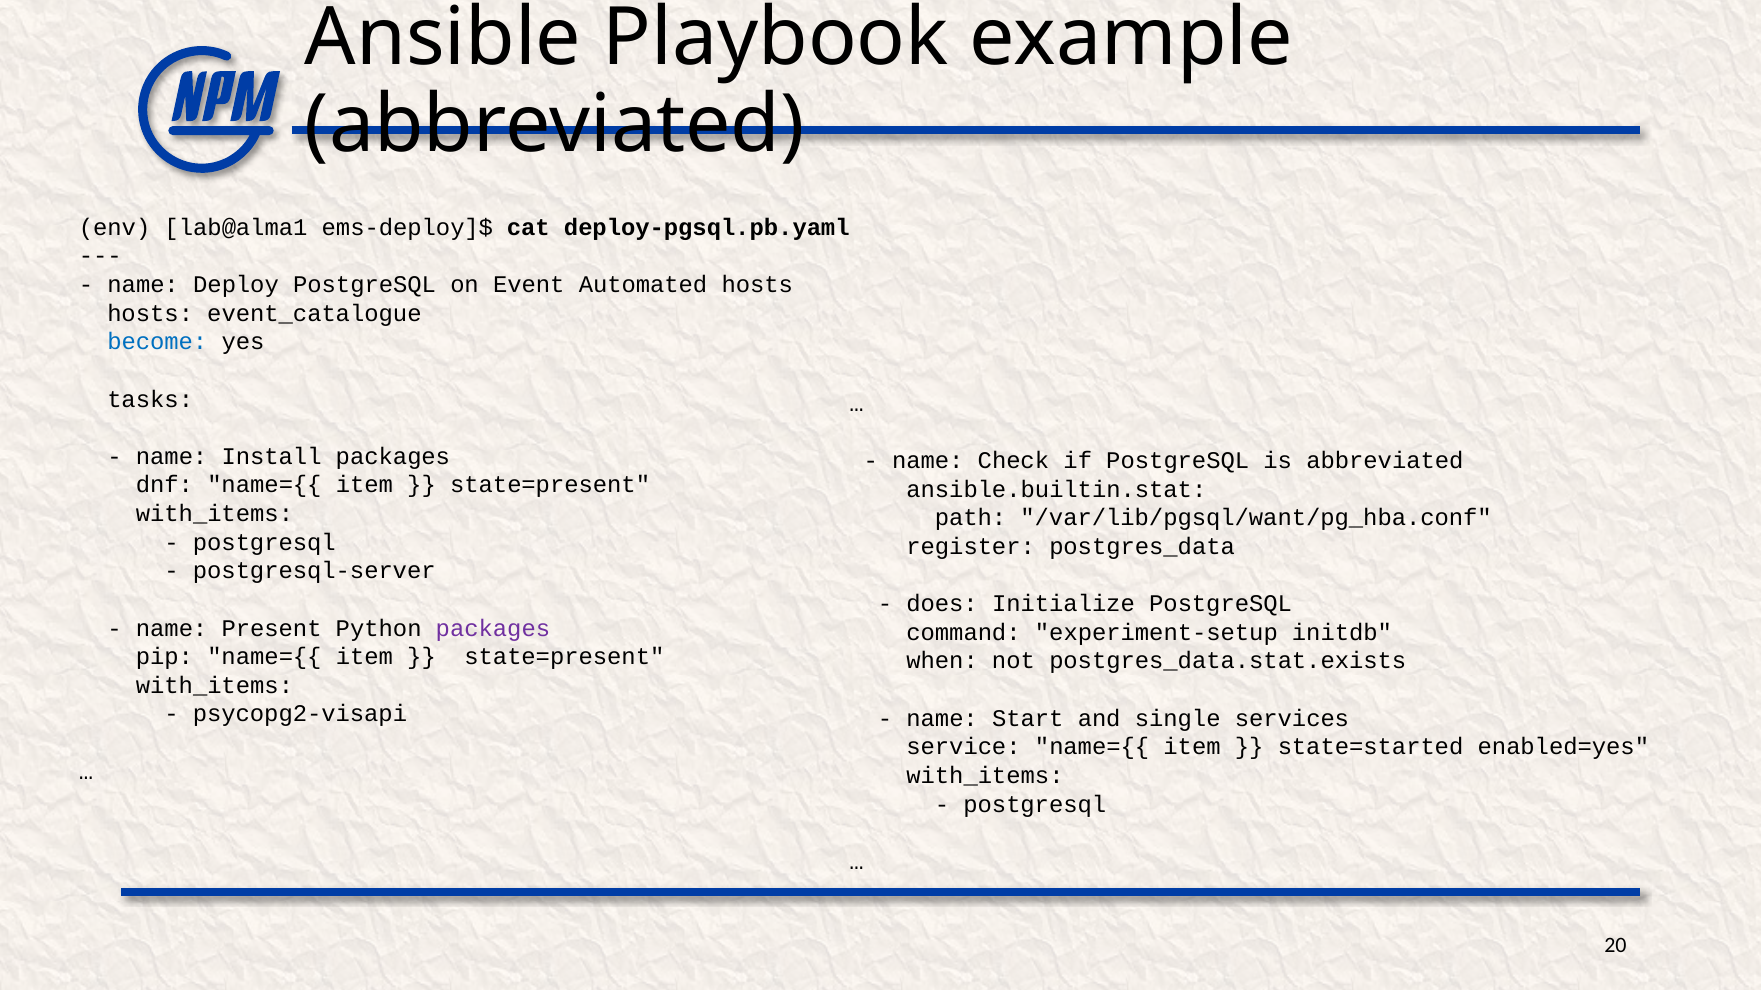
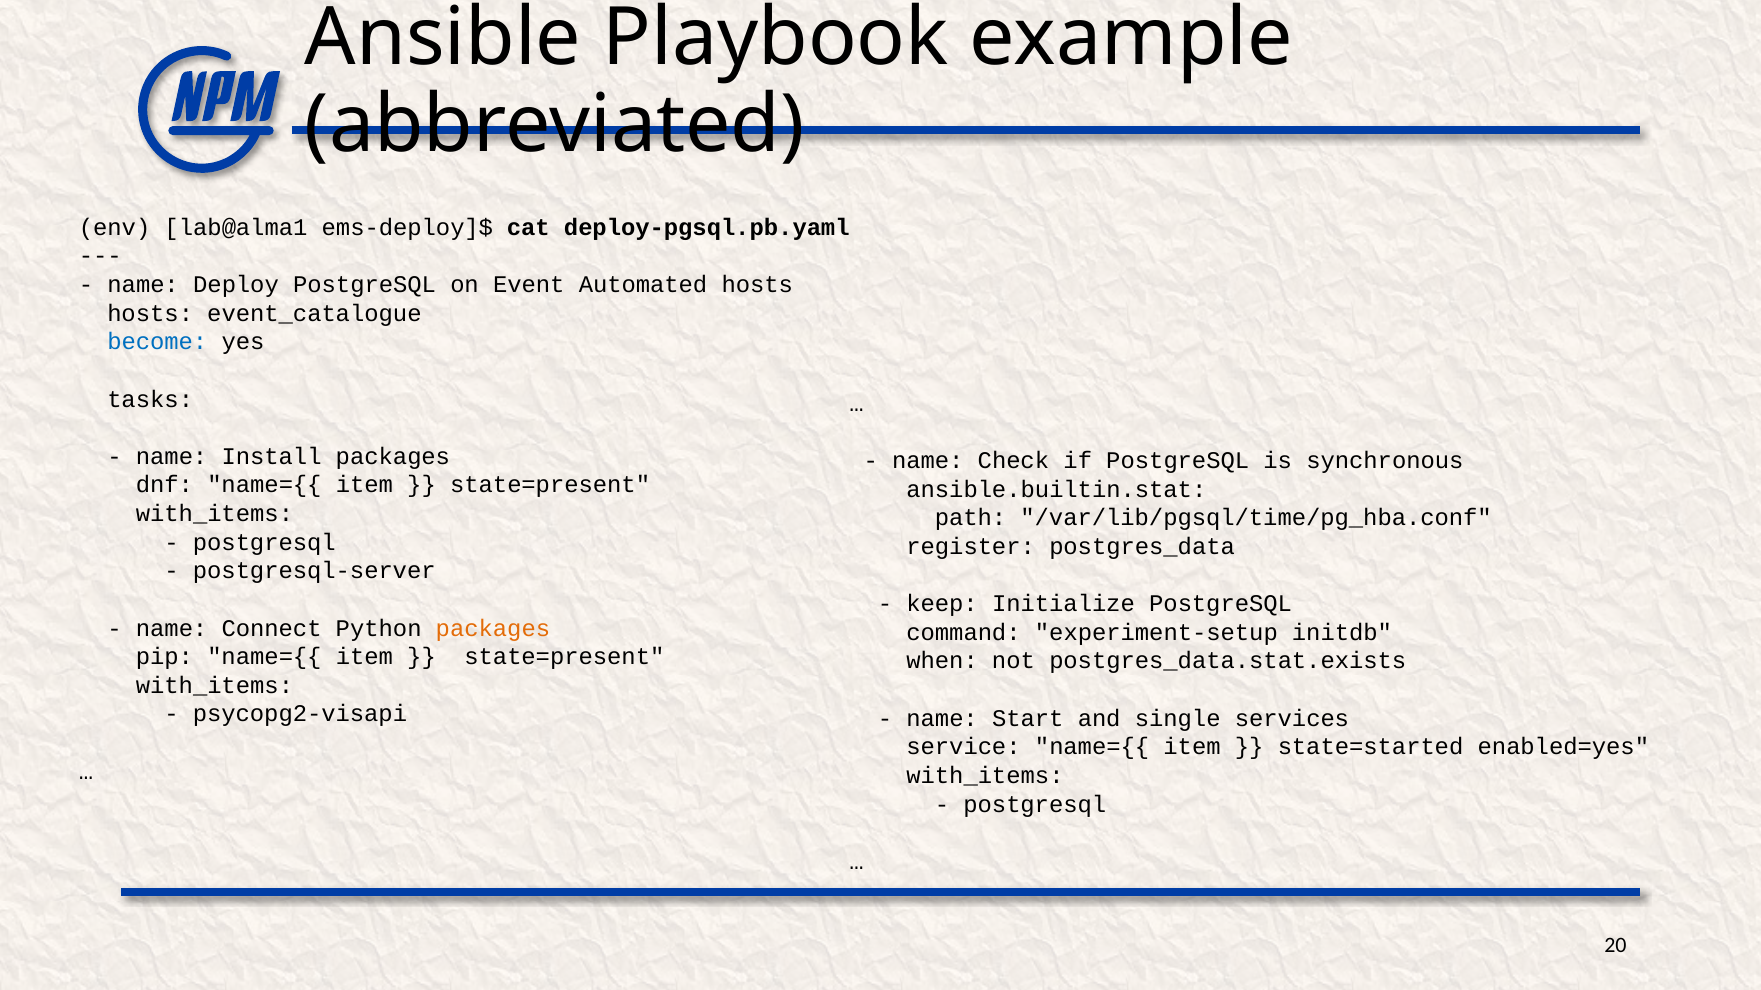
is abbreviated: abbreviated -> synchronous
/var/lib/pgsql/want/pg_hba.conf: /var/lib/pgsql/want/pg_hba.conf -> /var/lib/pgsql/time/pg_hba.conf
does: does -> keep
Present: Present -> Connect
packages at (493, 629) colour: purple -> orange
